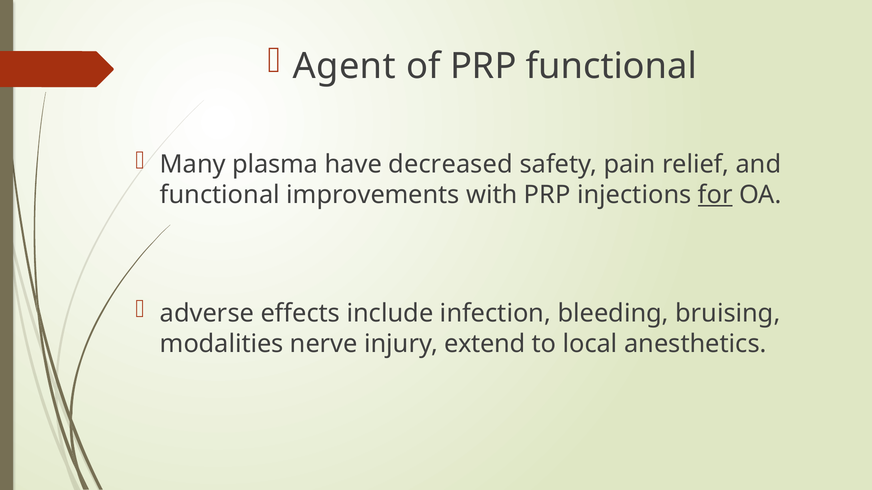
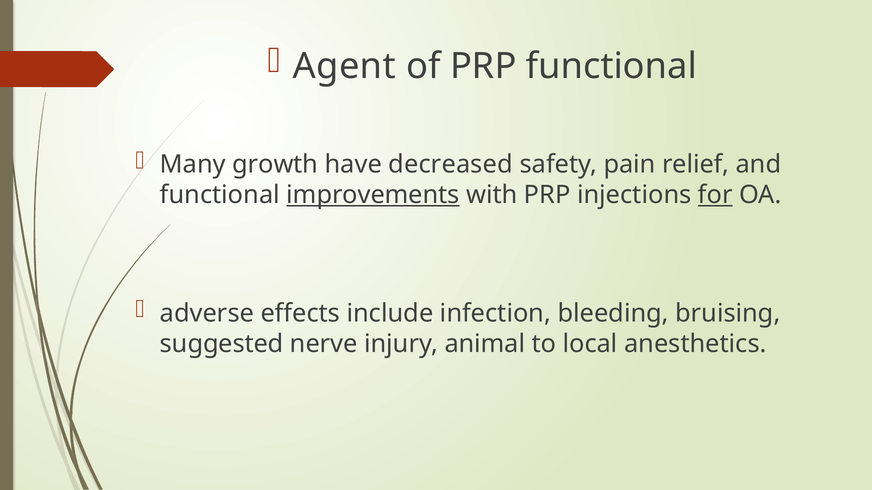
plasma: plasma -> growth
improvements underline: none -> present
modalities: modalities -> suggested
extend: extend -> animal
